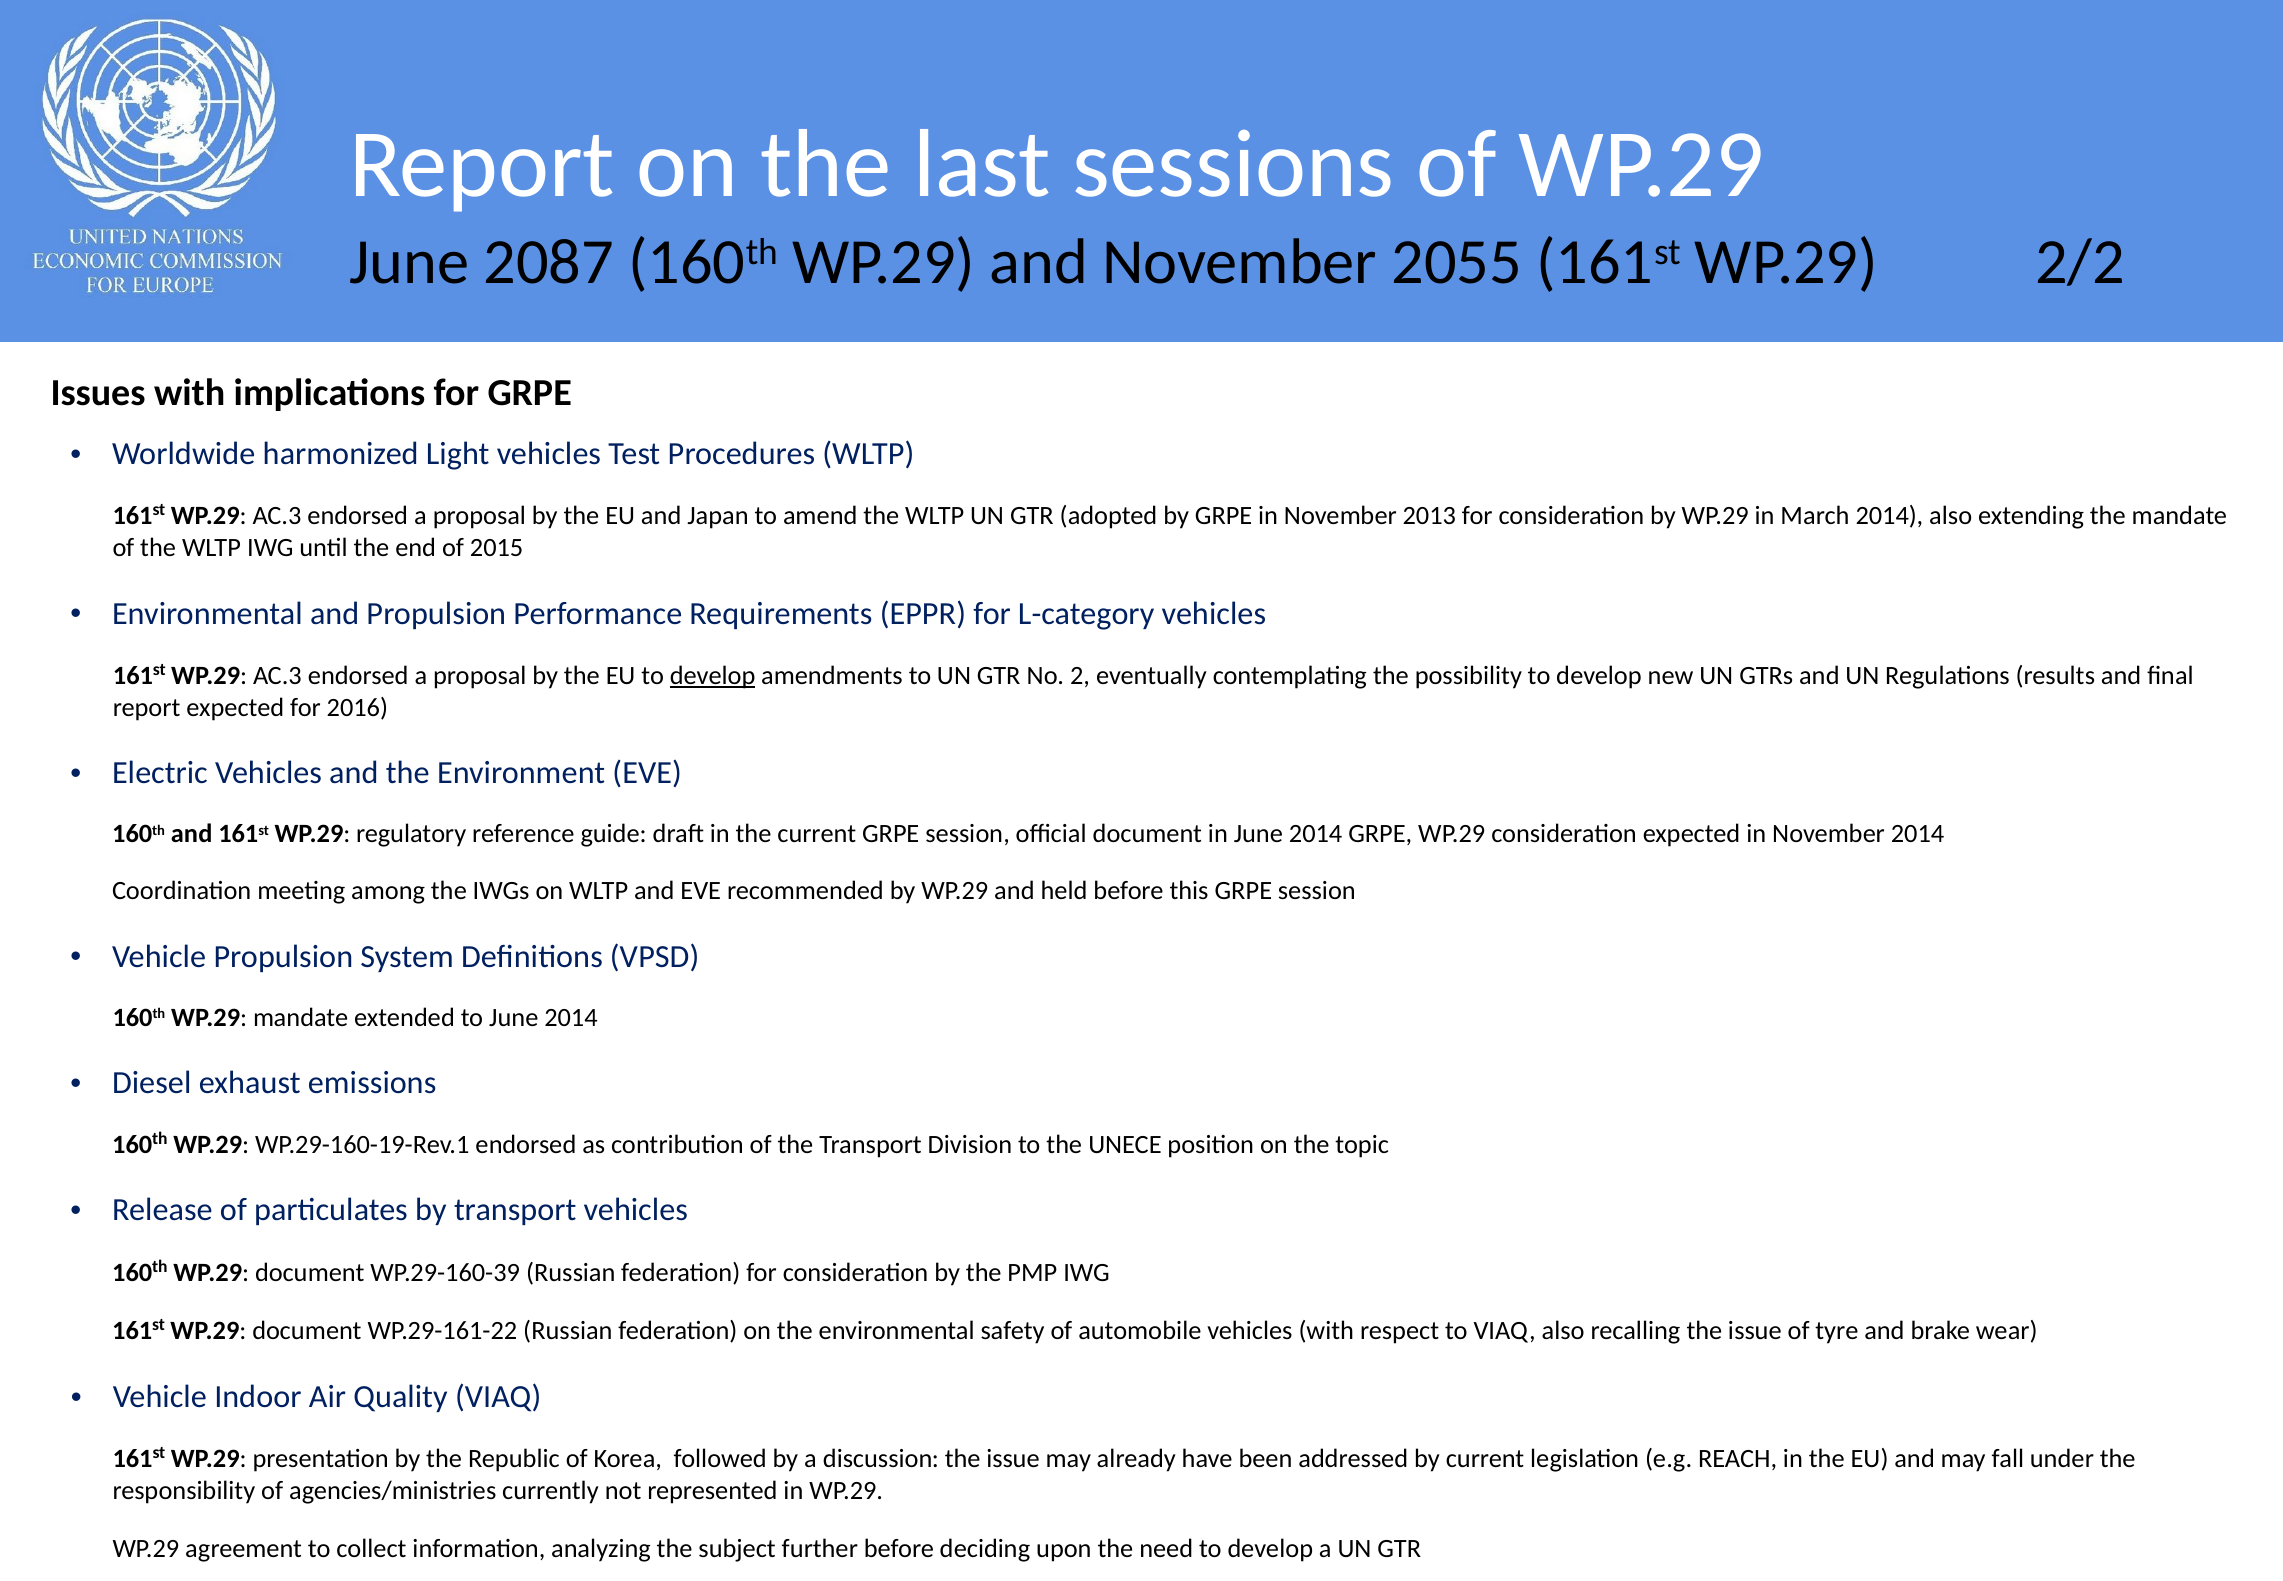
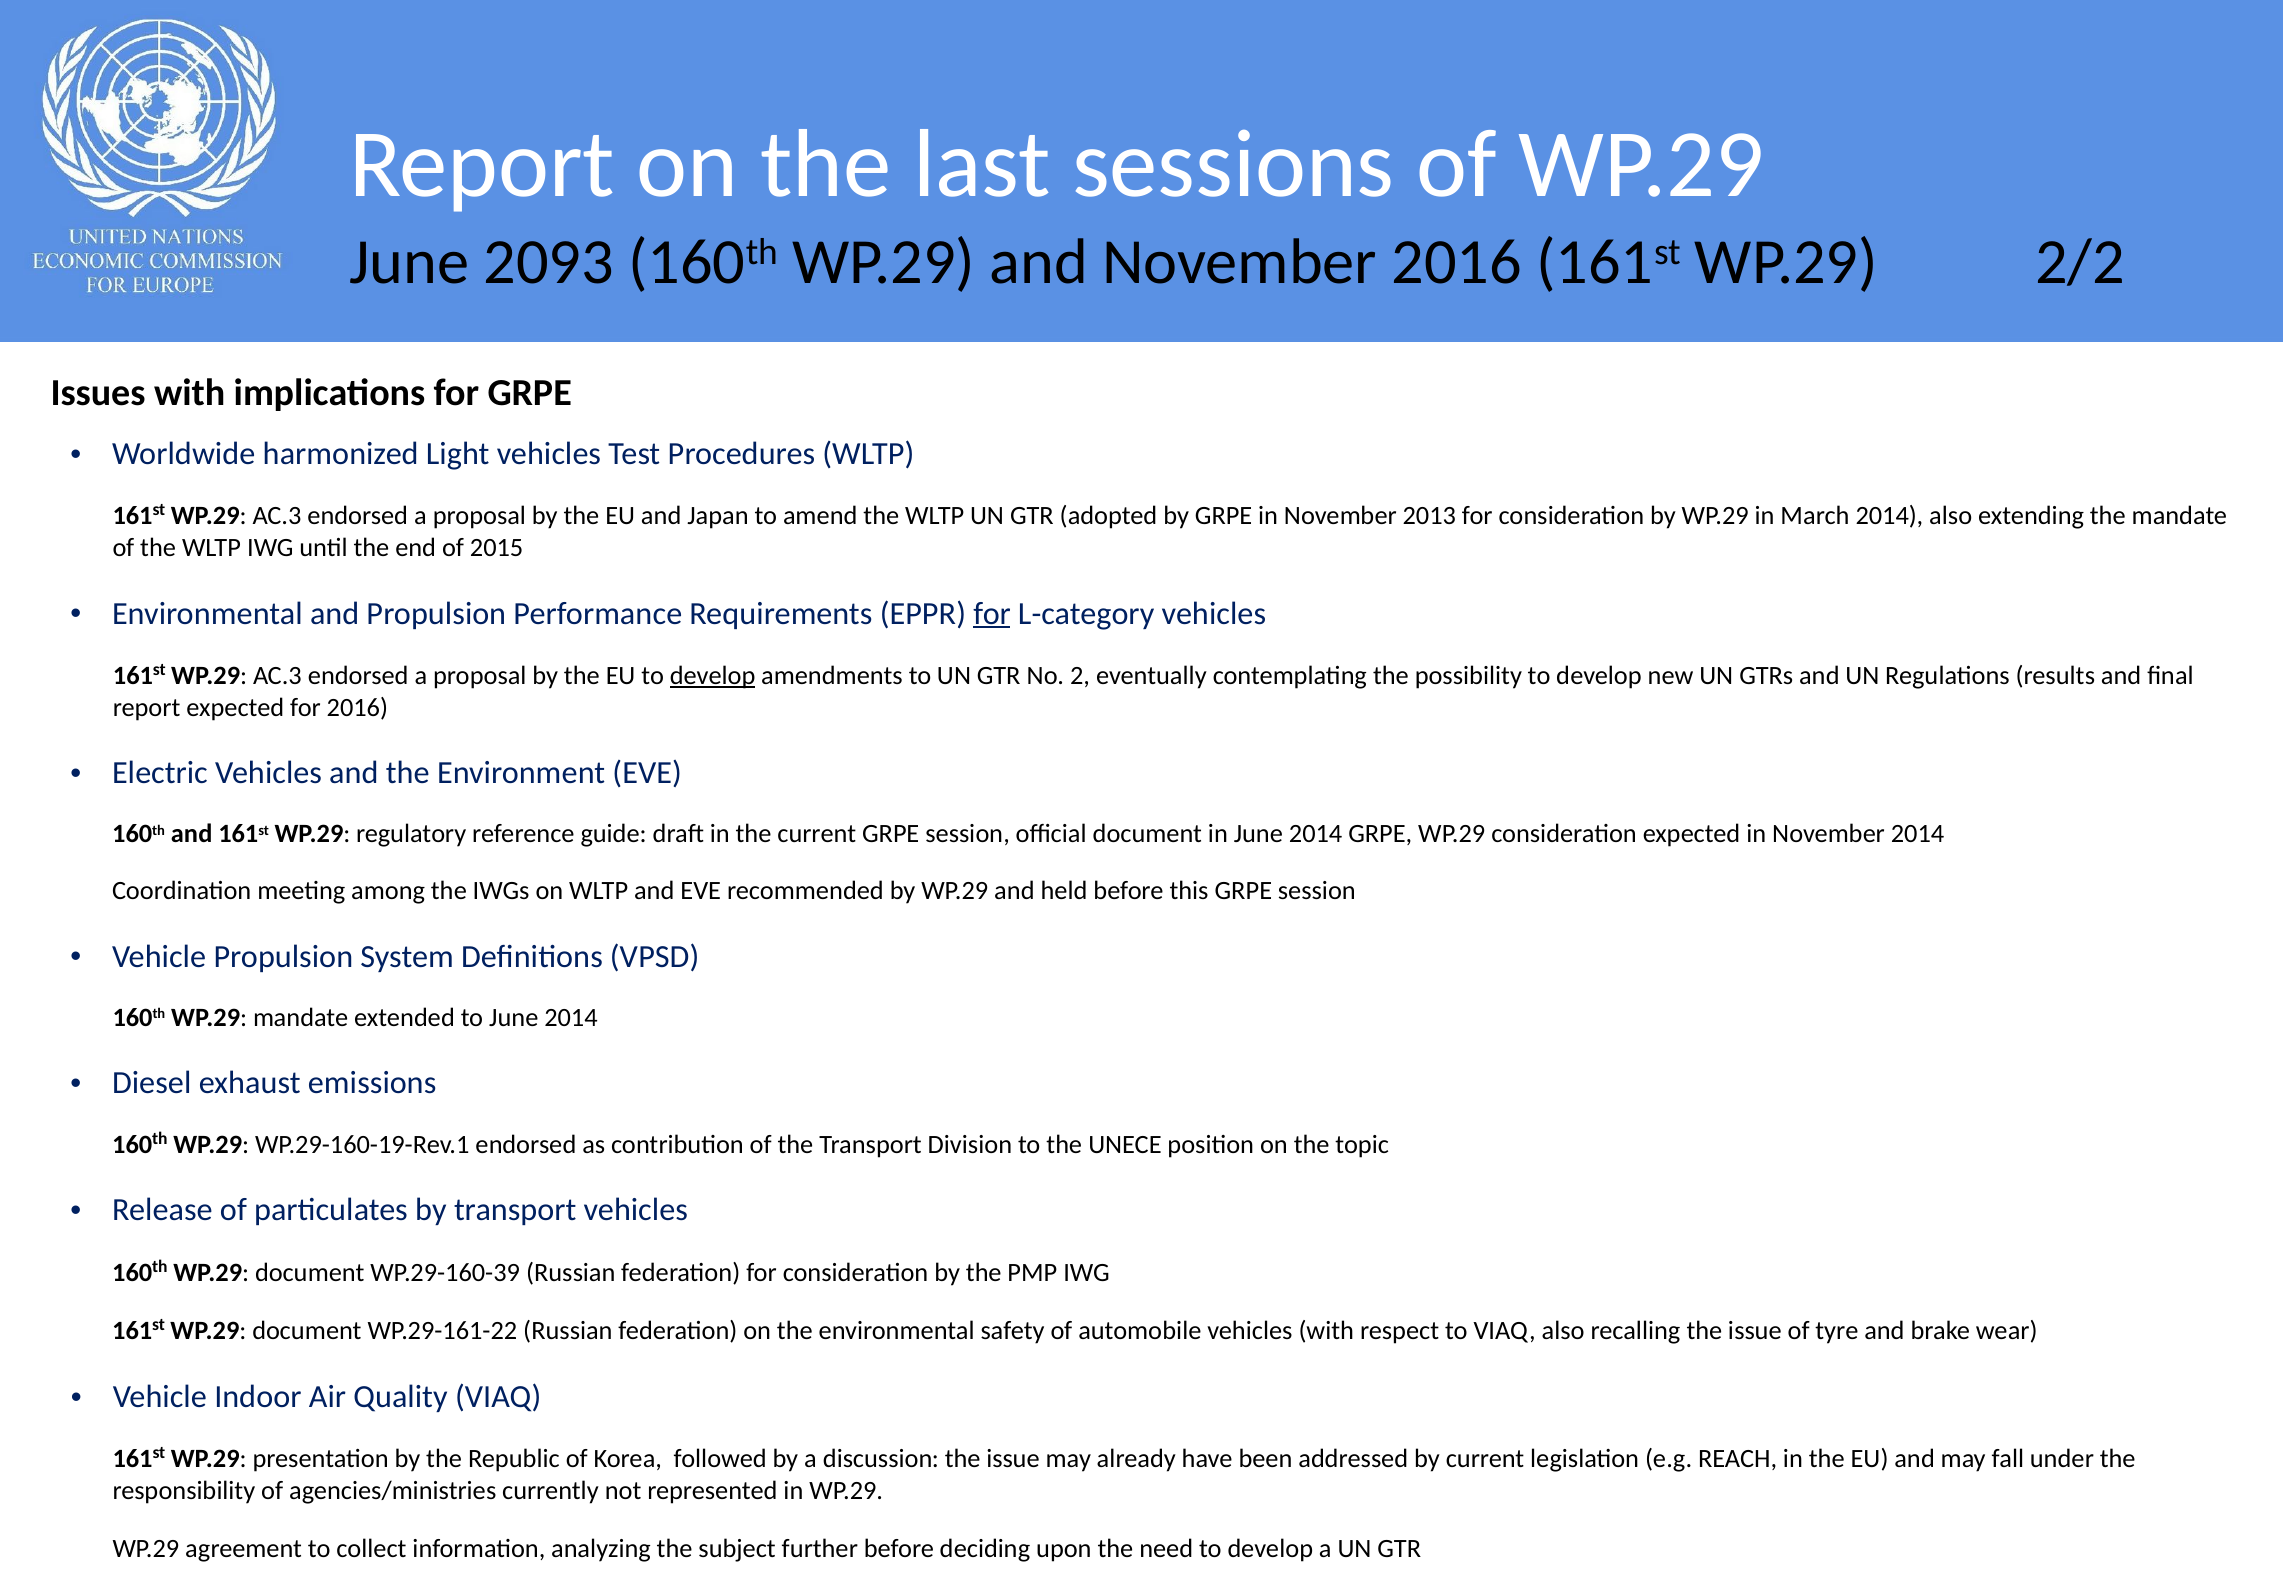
2087: 2087 -> 2093
November 2055: 2055 -> 2016
for at (992, 613) underline: none -> present
